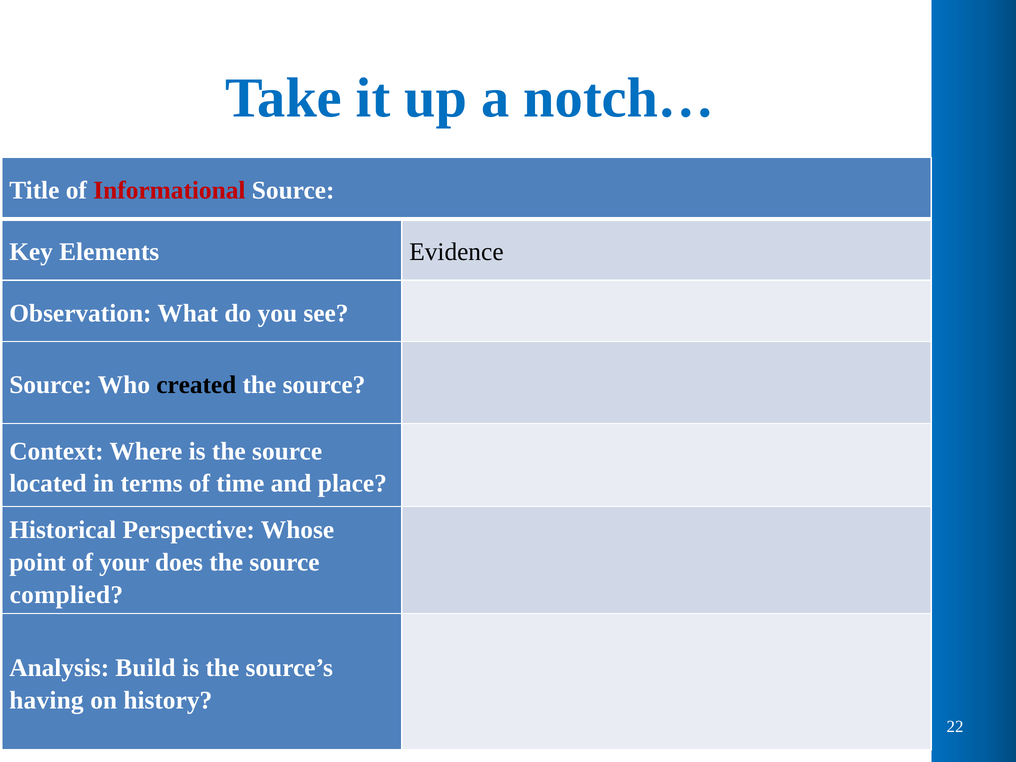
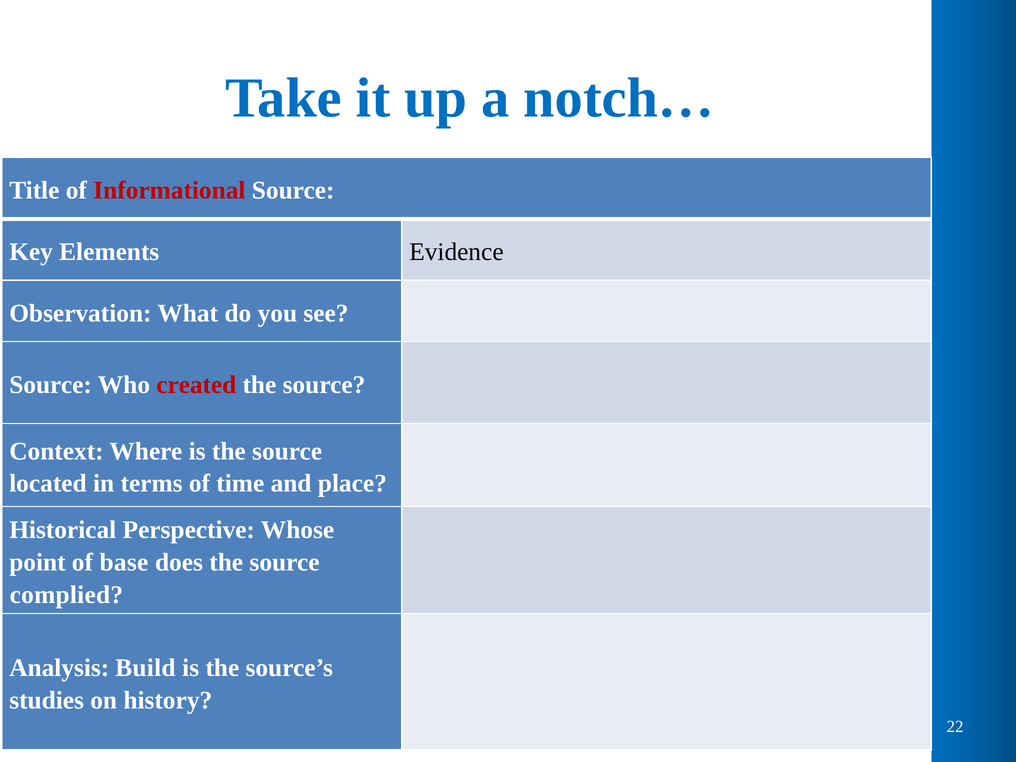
created colour: black -> red
your: your -> base
having: having -> studies
